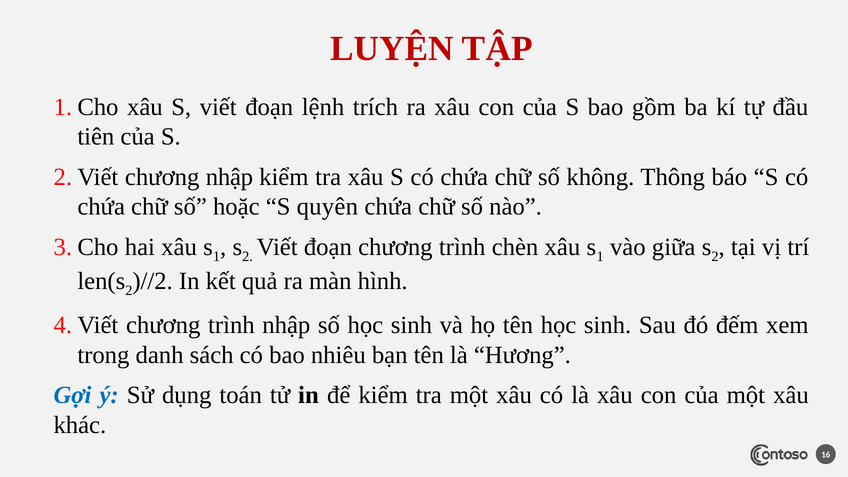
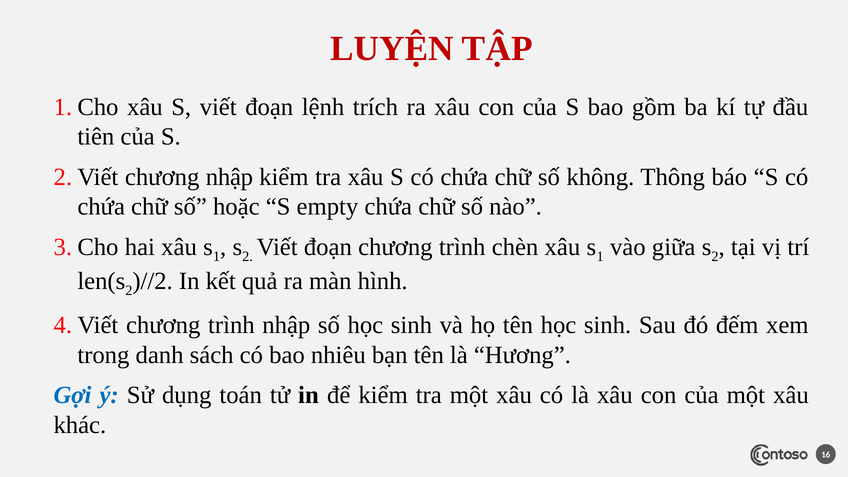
quyên: quyên -> empty
